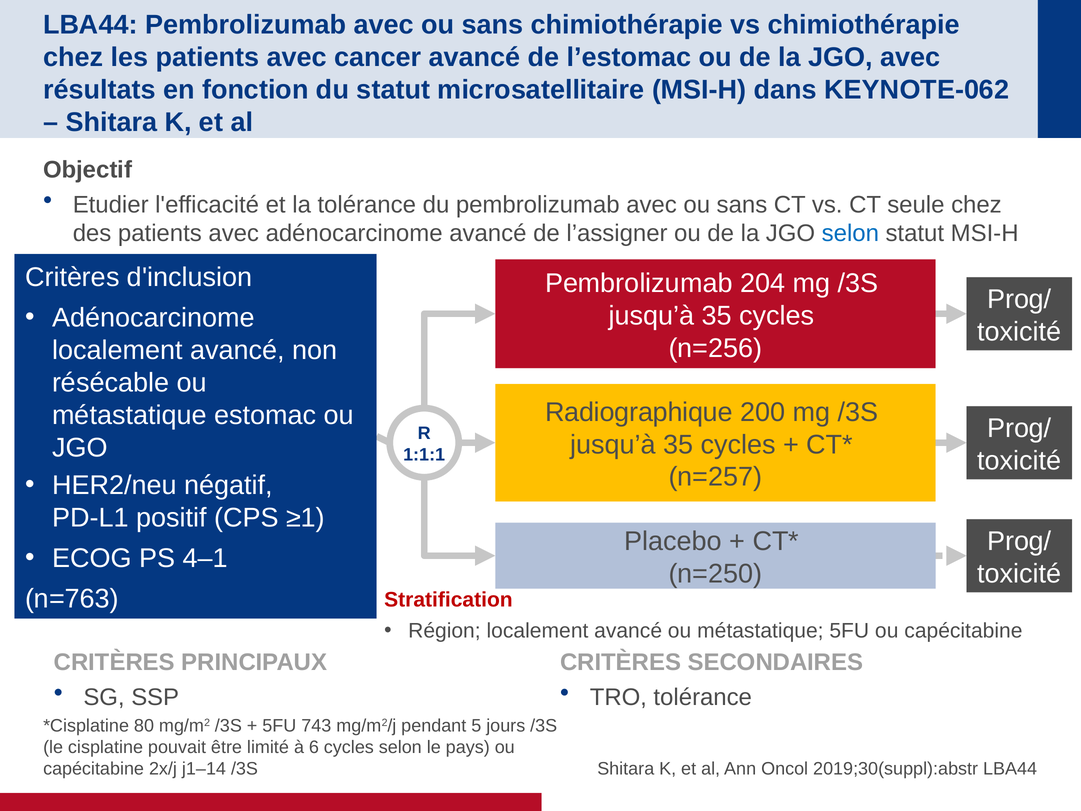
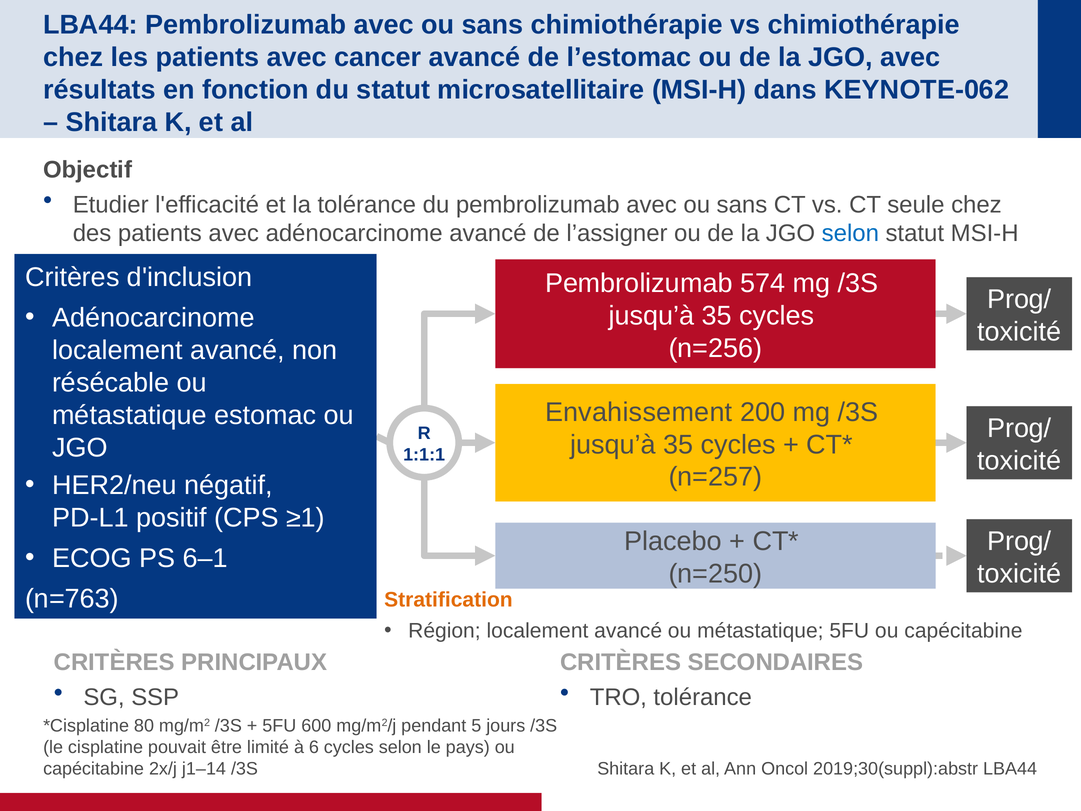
204: 204 -> 574
Radiographique: Radiographique -> Envahissement
4–1: 4–1 -> 6–1
Stratification colour: red -> orange
743: 743 -> 600
